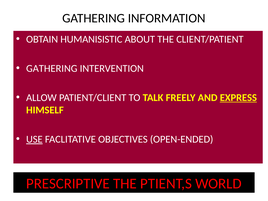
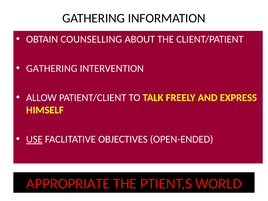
HUMANISISTIC: HUMANISISTIC -> COUNSELLING
EXPRESS underline: present -> none
PRESCRIPTIVE at (68, 184): PRESCRIPTIVE -> APPROPRIATE
